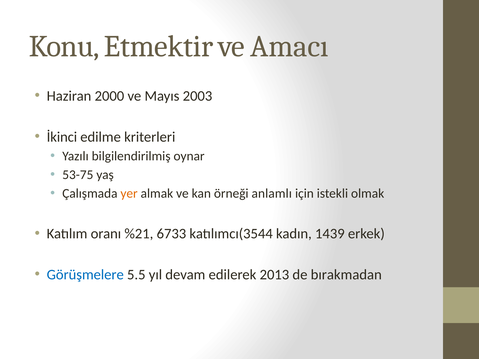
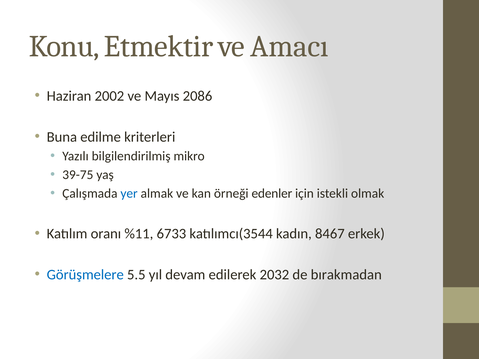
2000: 2000 -> 2002
2003: 2003 -> 2086
İkinci: İkinci -> Buna
oynar: oynar -> mikro
53-75: 53-75 -> 39-75
yer colour: orange -> blue
anlamlı: anlamlı -> edenler
%21: %21 -> %11
1439: 1439 -> 8467
2013: 2013 -> 2032
